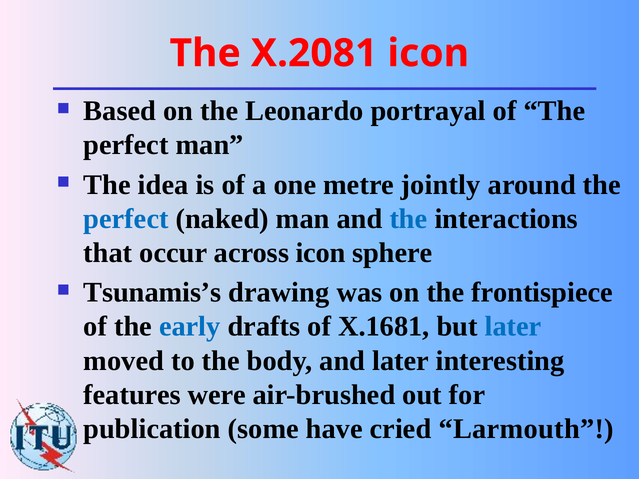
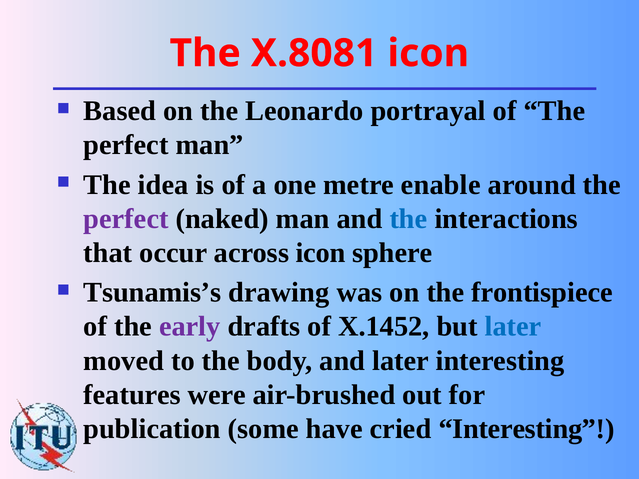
X.2081: X.2081 -> X.8081
jointly: jointly -> enable
perfect at (126, 219) colour: blue -> purple
early colour: blue -> purple
X.1681: X.1681 -> X.1452
cried Larmouth: Larmouth -> Interesting
